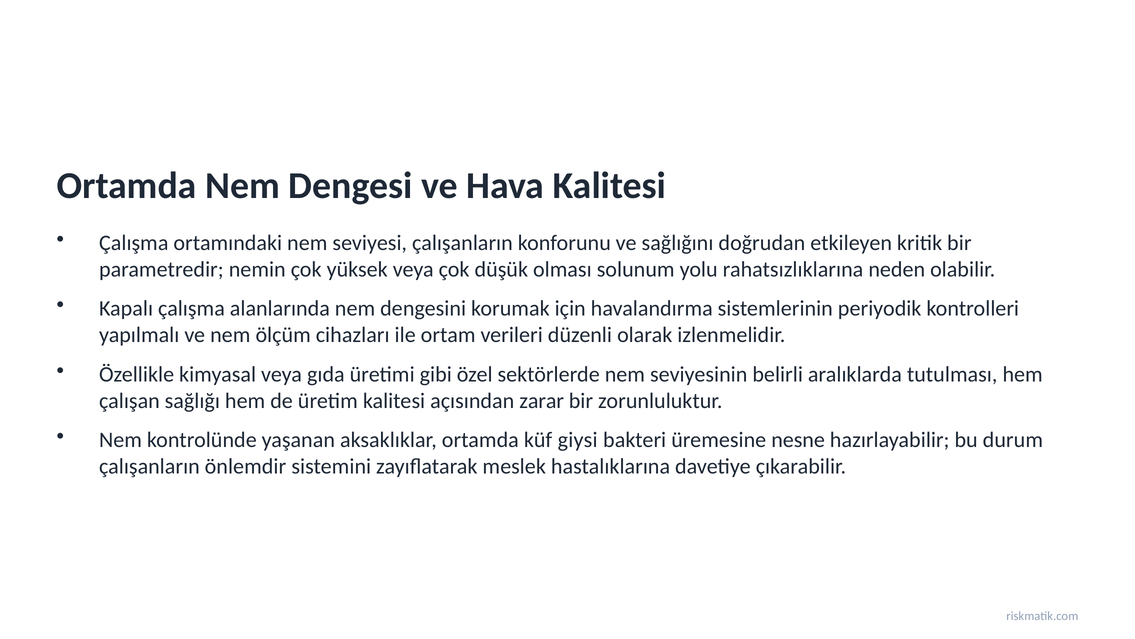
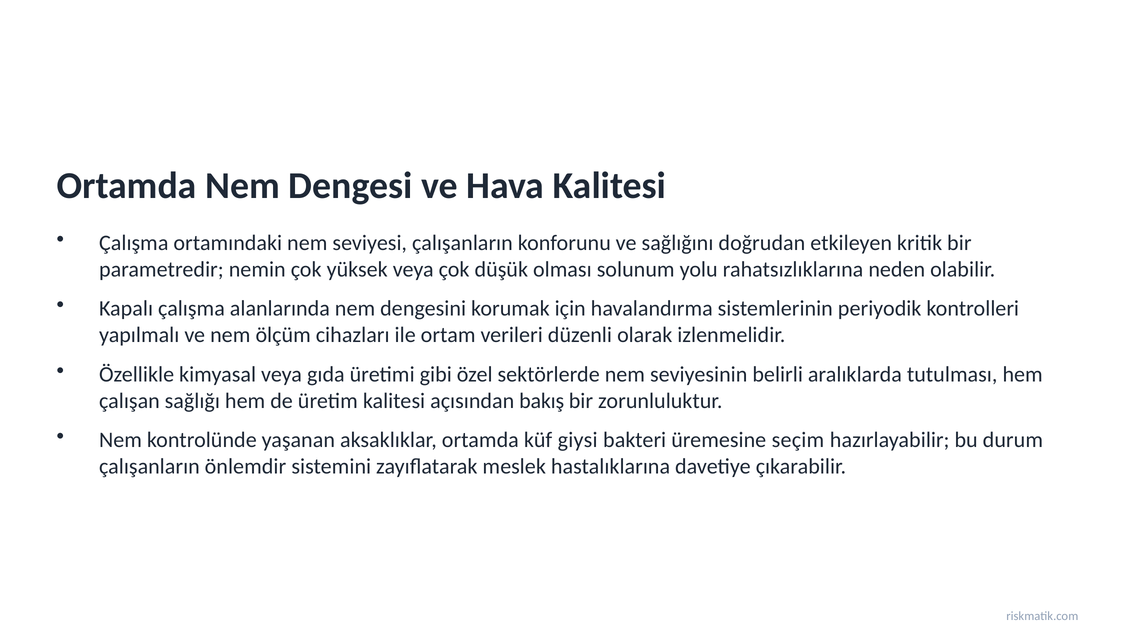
zarar: zarar -> bakış
nesne: nesne -> seçim
